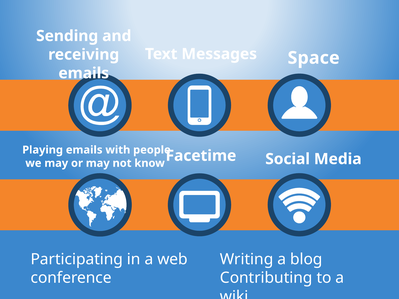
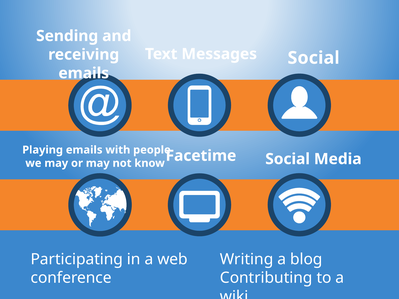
Space at (314, 58): Space -> Social
